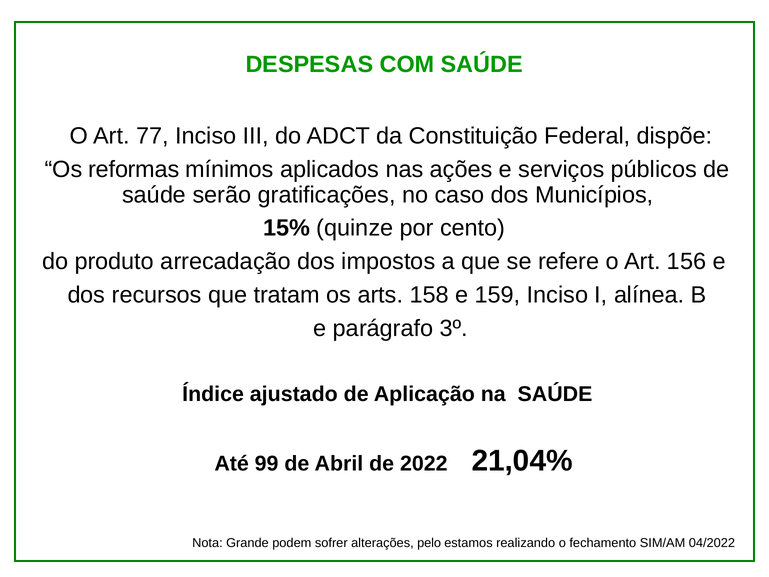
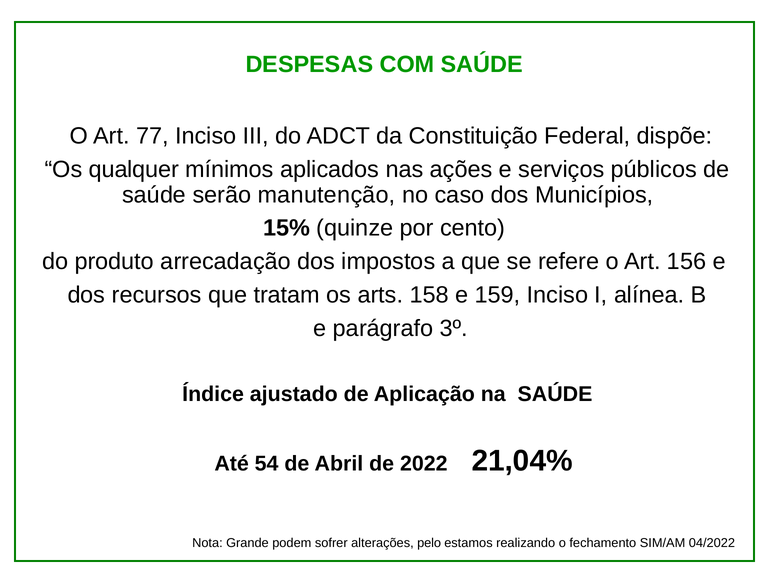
reformas: reformas -> qualquer
gratificações: gratificações -> manutenção
99: 99 -> 54
